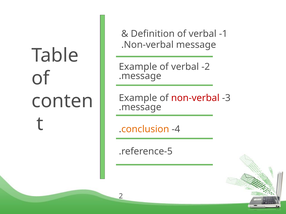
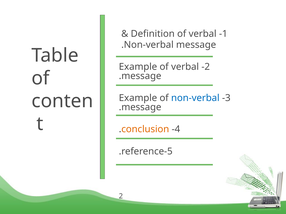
non-verbal at (195, 98) colour: red -> blue
